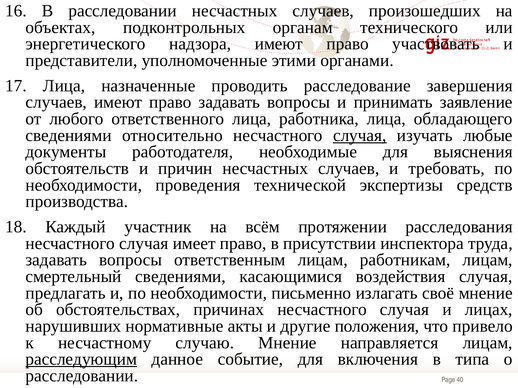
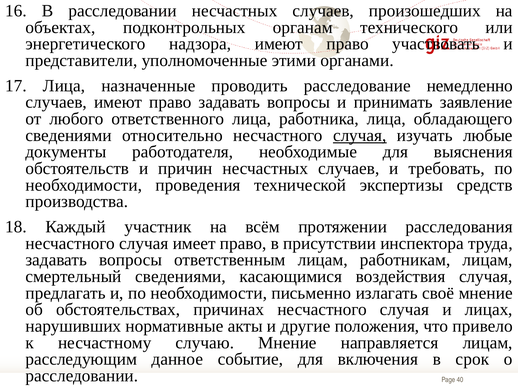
завершения: завершения -> немедленно
расследующим underline: present -> none
типа: типа -> срок
